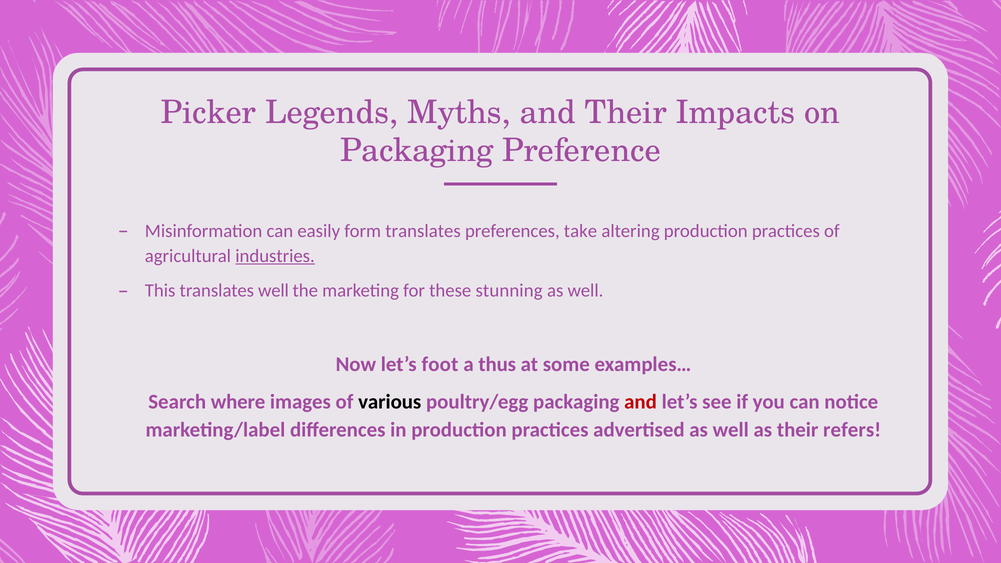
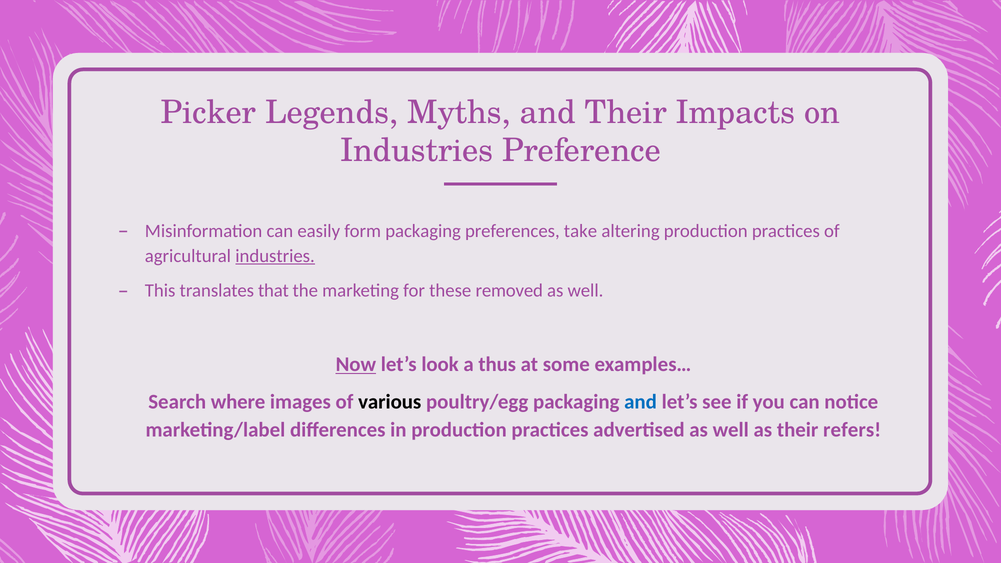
Packaging at (417, 151): Packaging -> Industries
form translates: translates -> packaging
translates well: well -> that
stunning: stunning -> removed
Now underline: none -> present
foot: foot -> look
and at (641, 402) colour: red -> blue
